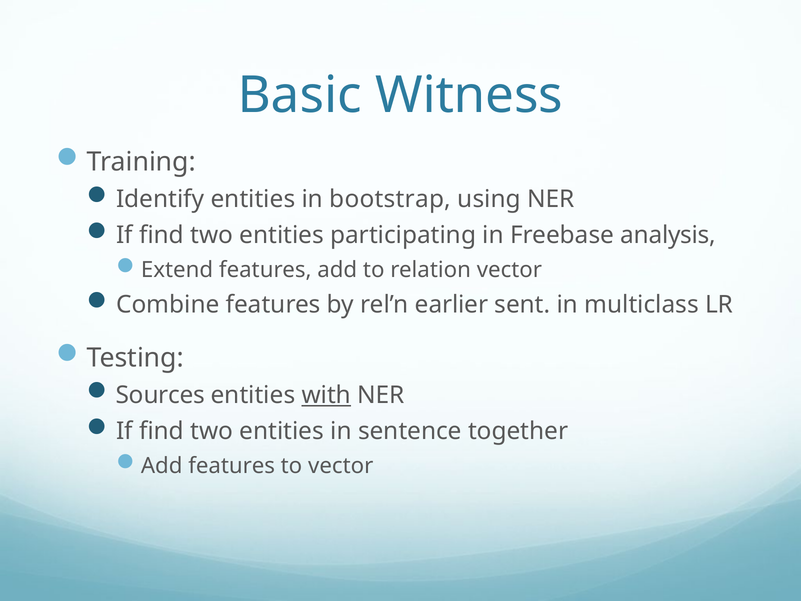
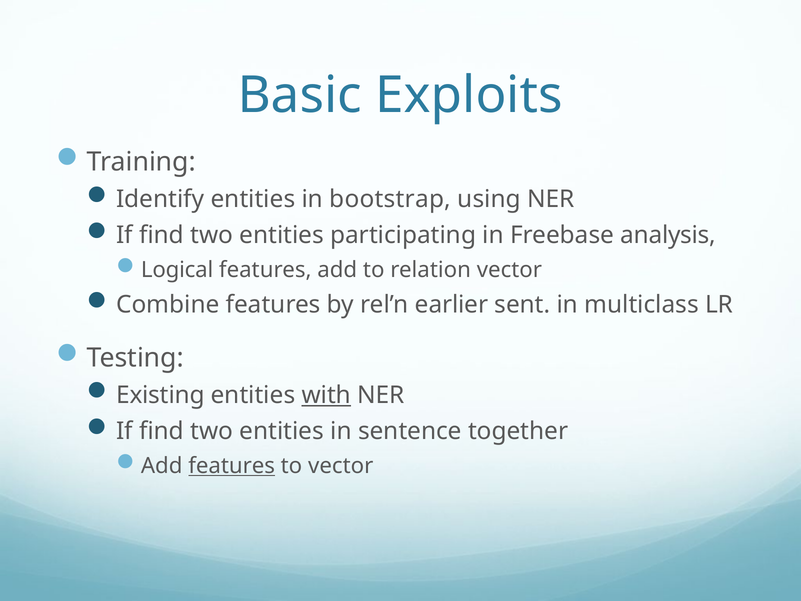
Witness: Witness -> Exploits
Extend: Extend -> Logical
Sources: Sources -> Existing
features at (232, 466) underline: none -> present
